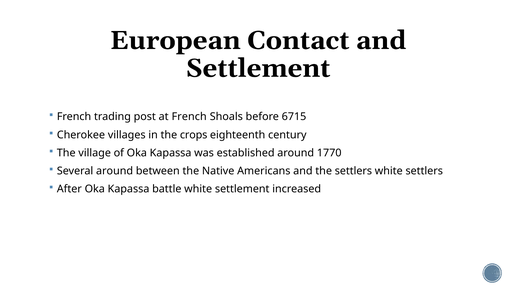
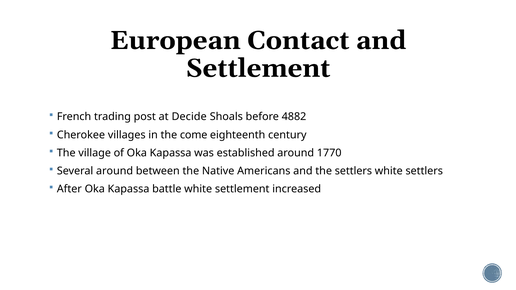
at French: French -> Decide
6715: 6715 -> 4882
crops: crops -> come
